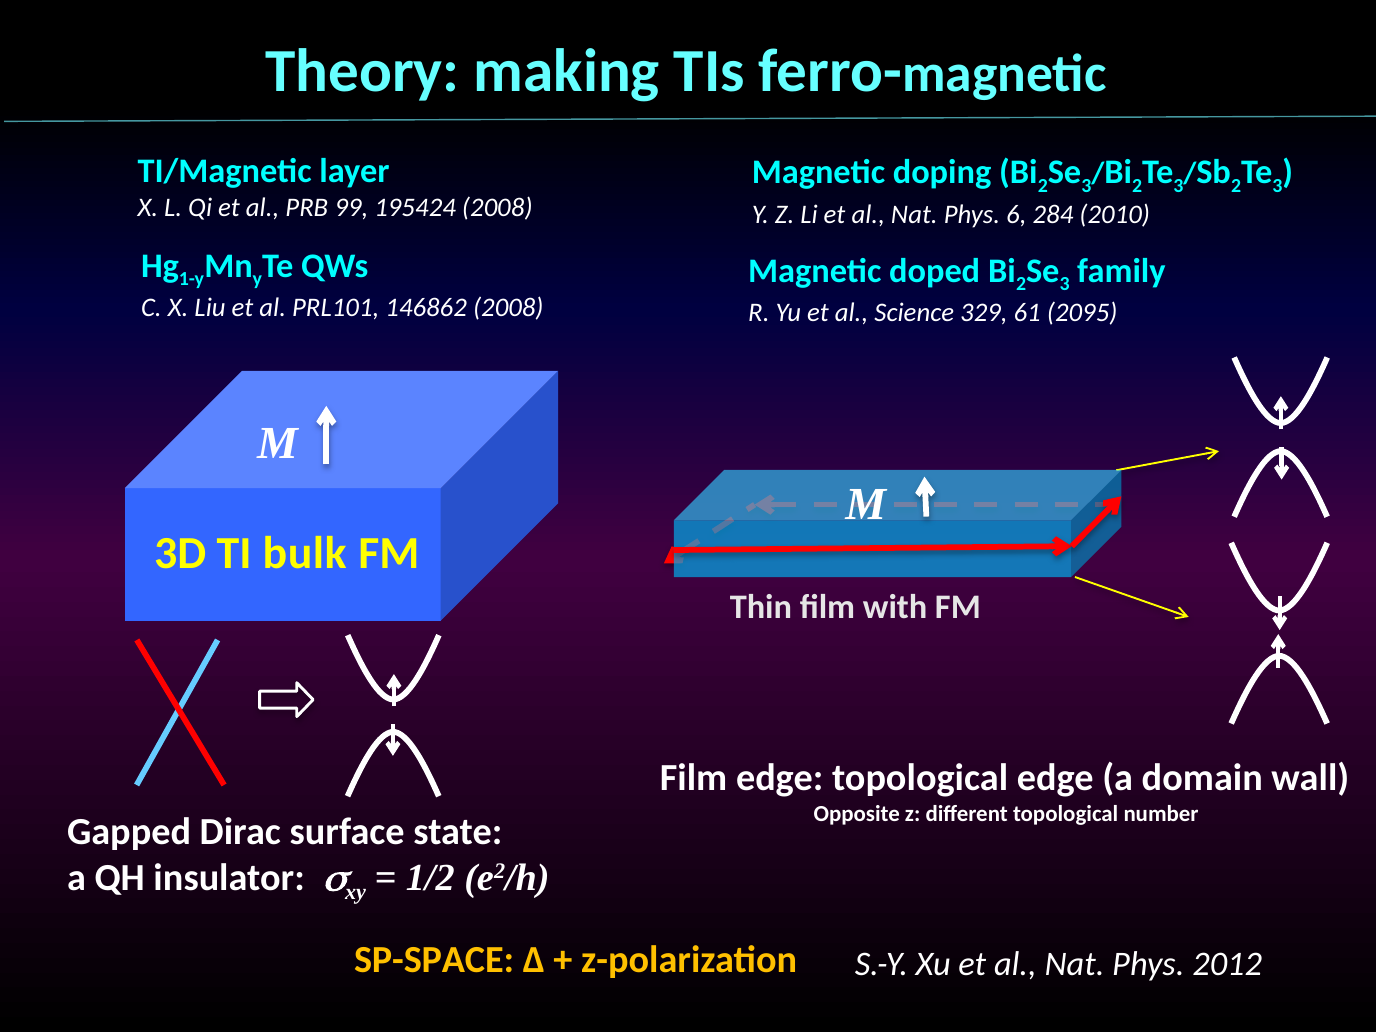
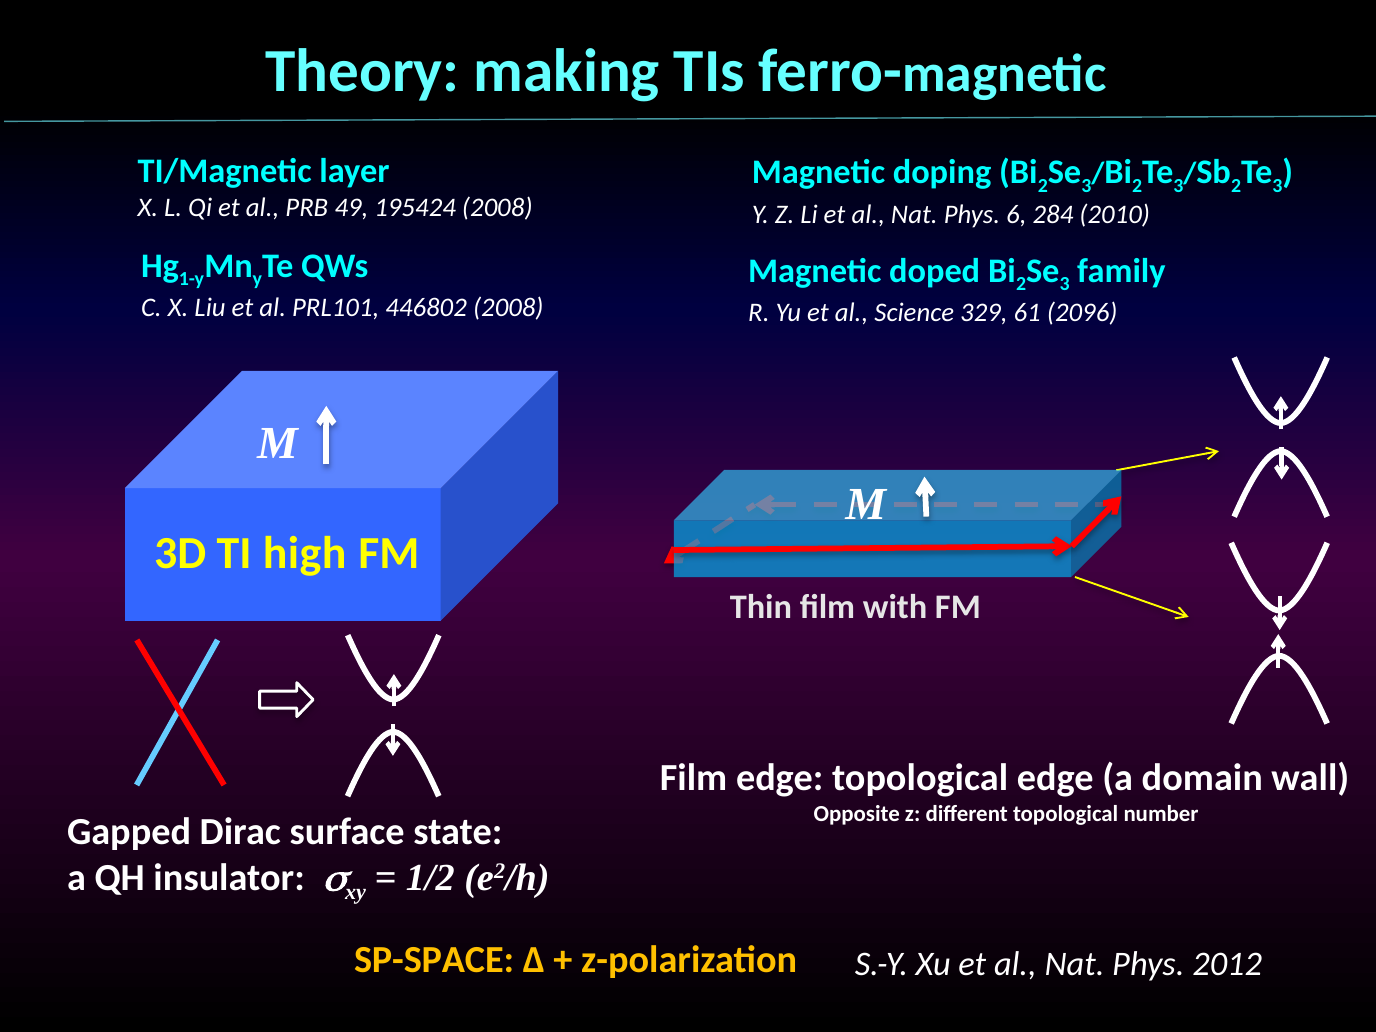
99: 99 -> 49
146862: 146862 -> 446802
2095: 2095 -> 2096
bulk: bulk -> high
